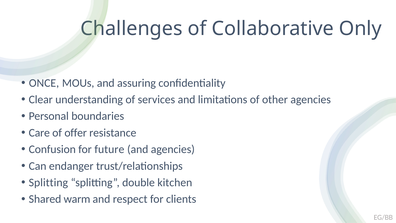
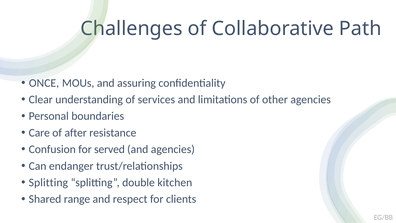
Only: Only -> Path
offer: offer -> after
future: future -> served
warm: warm -> range
